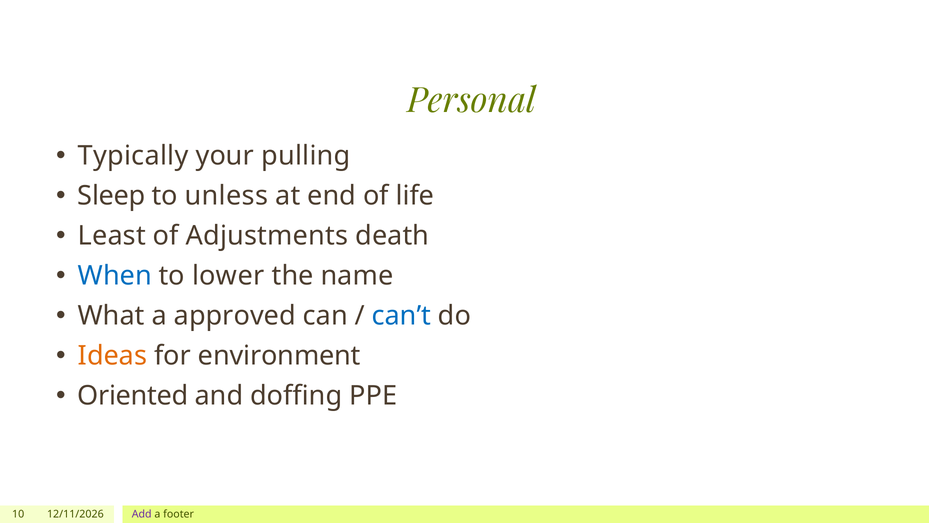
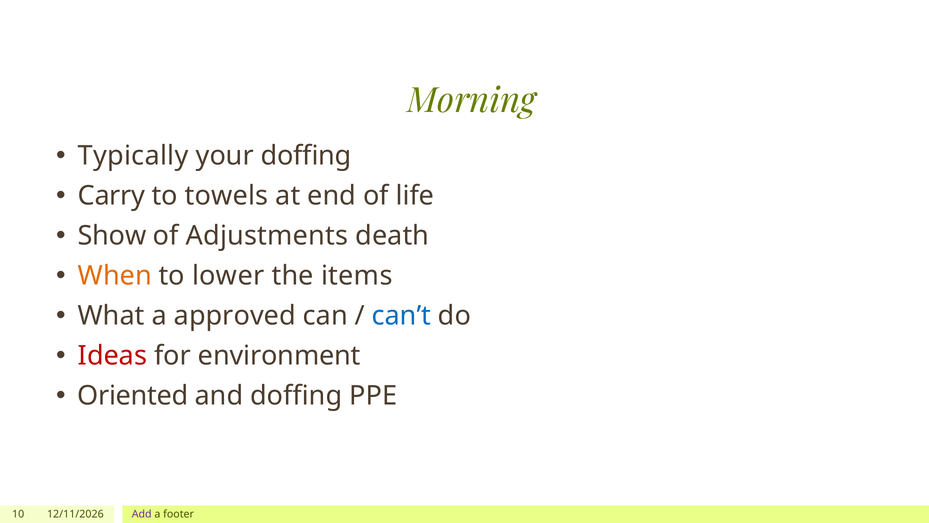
Personal: Personal -> Morning
your pulling: pulling -> doffing
Sleep: Sleep -> Carry
unless: unless -> towels
Least: Least -> Show
When colour: blue -> orange
name: name -> items
Ideas colour: orange -> red
